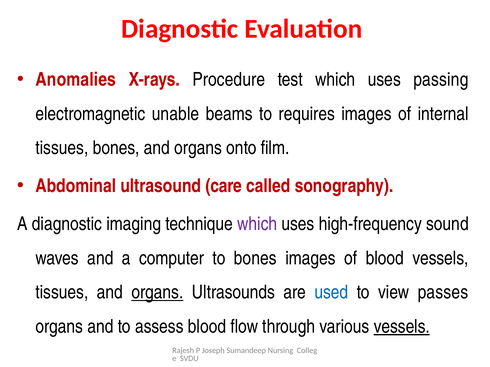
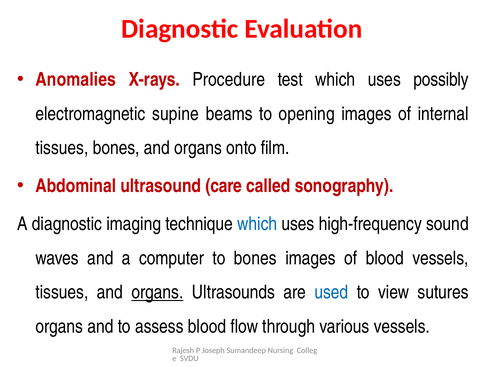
passing: passing -> possibly
unable: unable -> supine
requires: requires -> opening
which at (257, 224) colour: purple -> blue
passes: passes -> sutures
vessels at (402, 327) underline: present -> none
